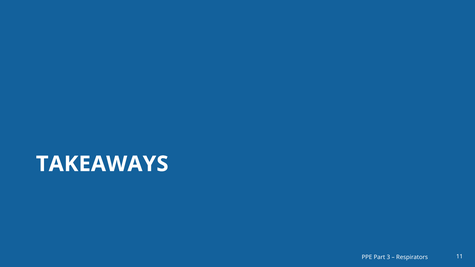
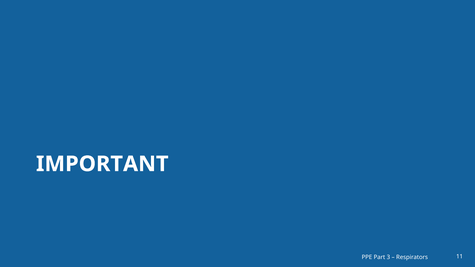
TAKEAWAYS: TAKEAWAYS -> IMPORTANT
